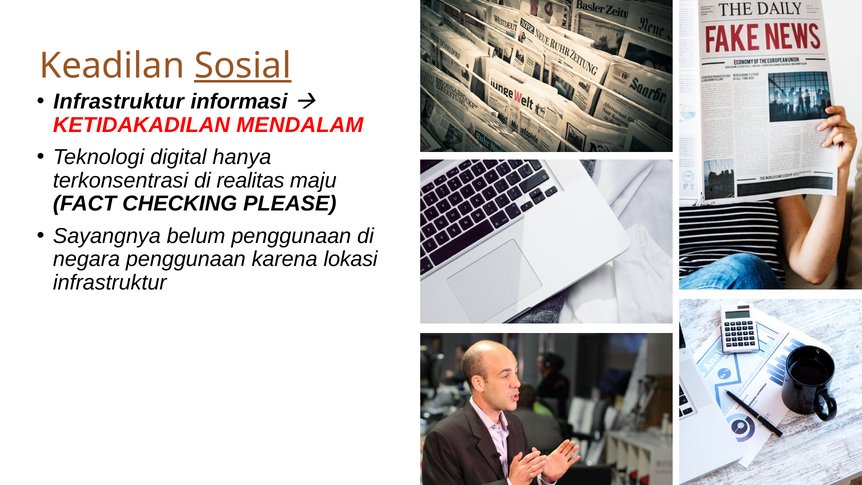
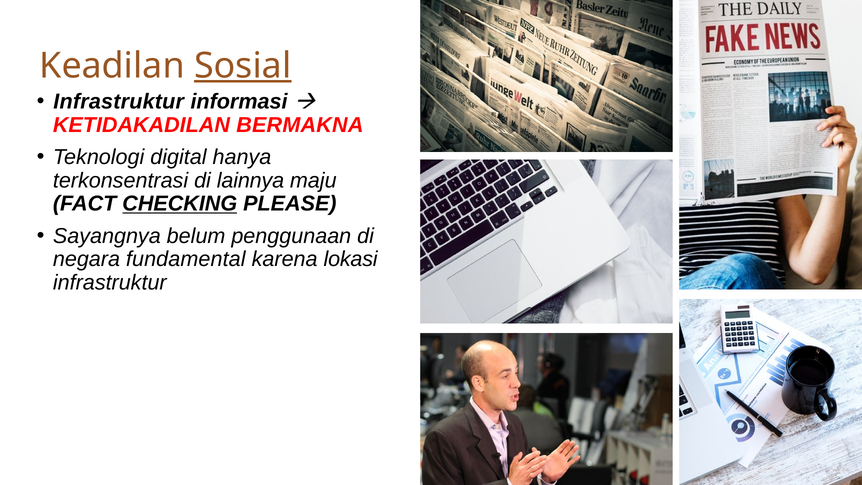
MENDALAM: MENDALAM -> BERMAKNA
realitas: realitas -> lainnya
CHECKING underline: none -> present
negara penggunaan: penggunaan -> fundamental
